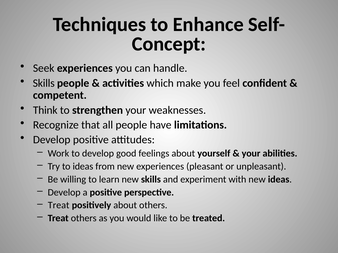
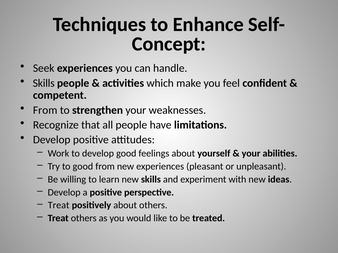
Think at (45, 110): Think -> From
to ideas: ideas -> good
